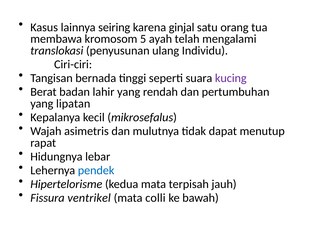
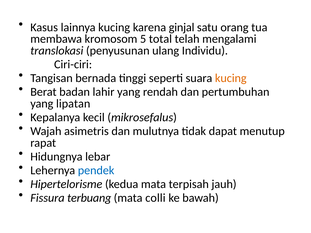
lainnya seiring: seiring -> kucing
ayah: ayah -> total
kucing at (231, 78) colour: purple -> orange
ventrikel: ventrikel -> terbuang
